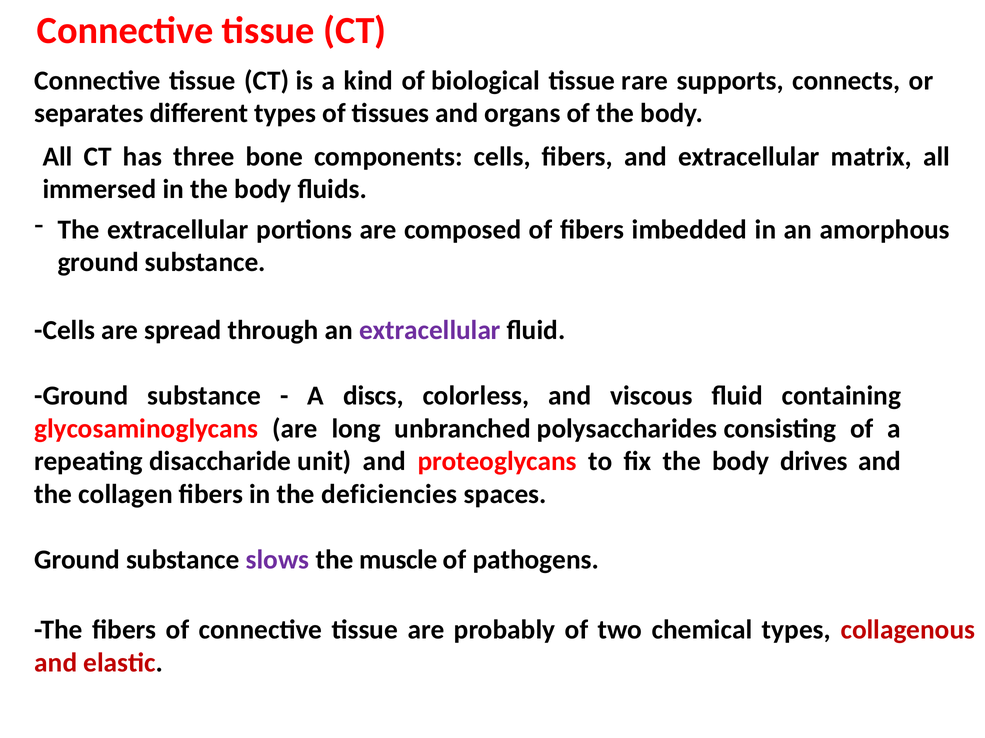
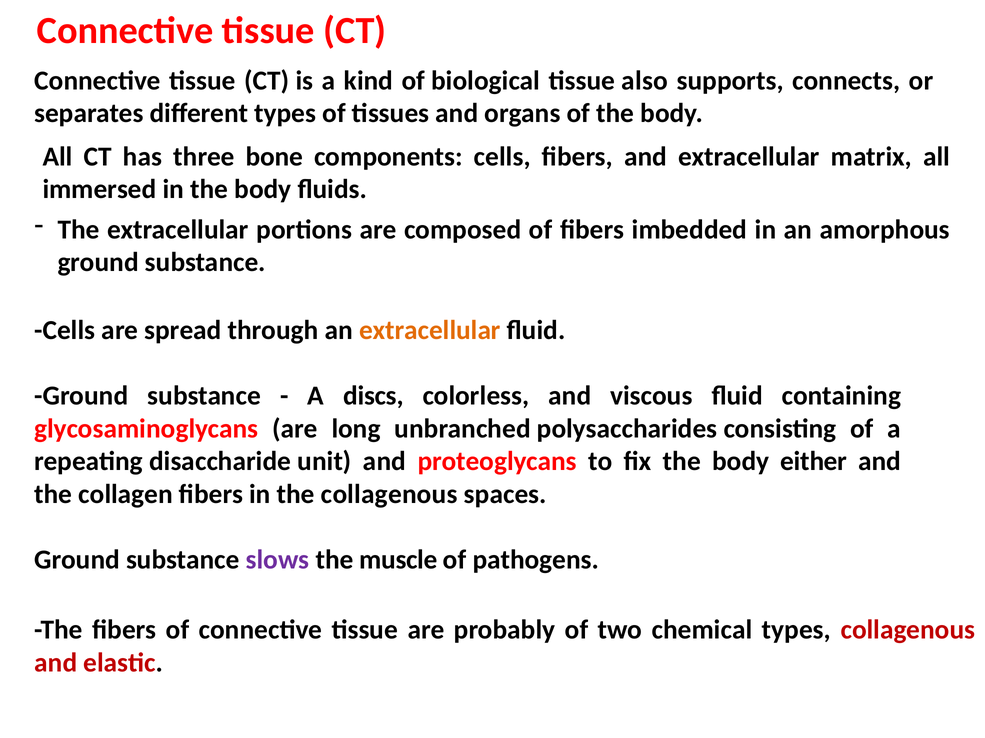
rare: rare -> also
extracellular at (430, 330) colour: purple -> orange
drives: drives -> either
the deficiencies: deficiencies -> collagenous
